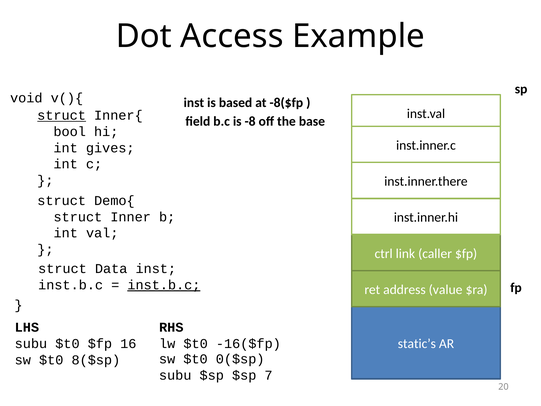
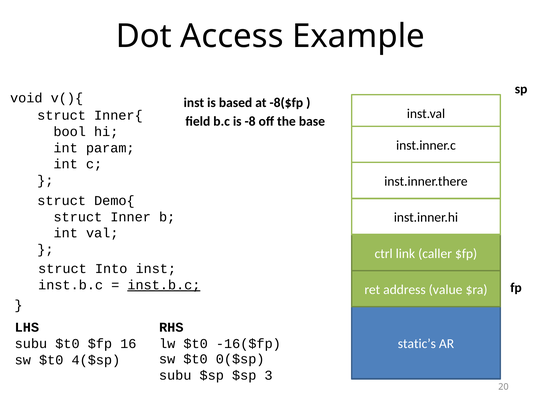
struct at (62, 115) underline: present -> none
gives: gives -> param
Data: Data -> Into
8($sp: 8($sp -> 4($sp
7: 7 -> 3
